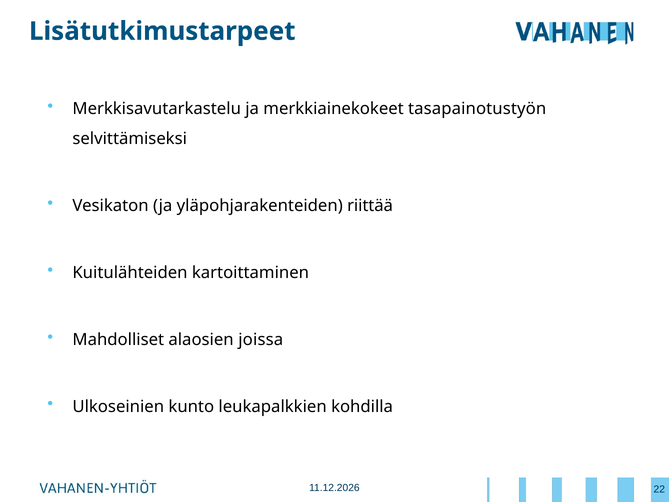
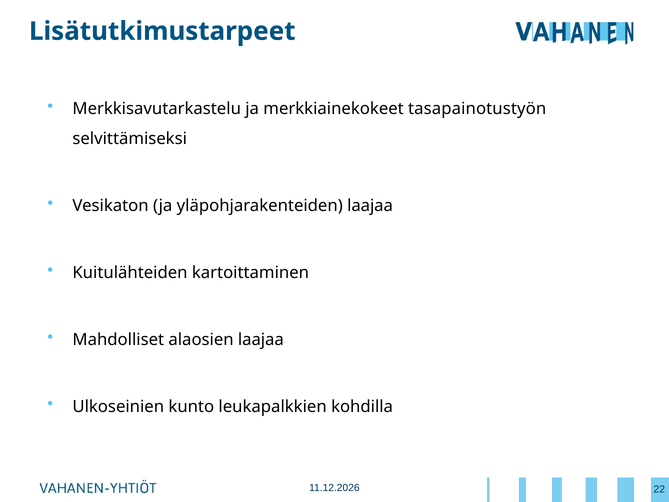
yläpohjarakenteiden riittää: riittää -> laajaa
alaosien joissa: joissa -> laajaa
